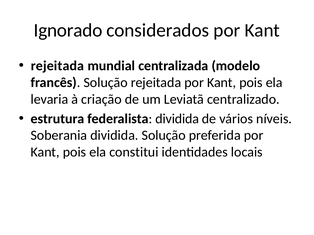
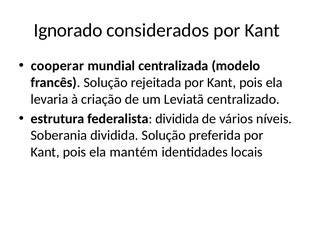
rejeitada at (57, 66): rejeitada -> cooperar
constitui: constitui -> mantém
